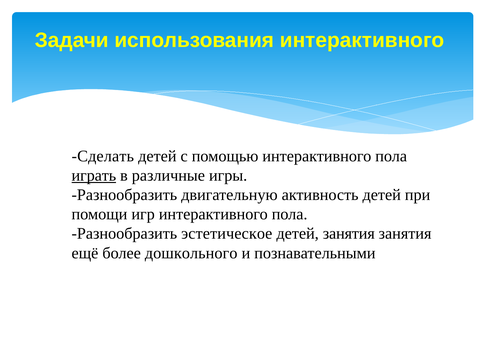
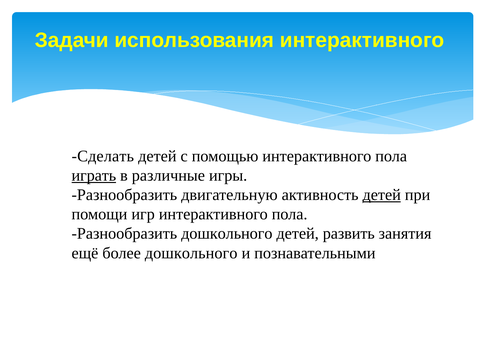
детей at (382, 195) underline: none -> present
Разнообразить эстетическое: эстетическое -> дошкольного
детей занятия: занятия -> развить
